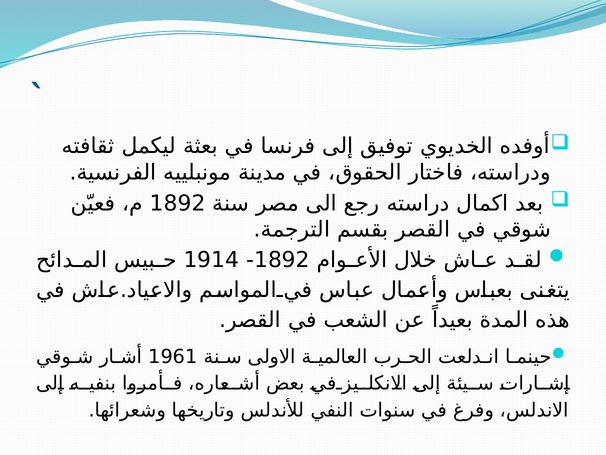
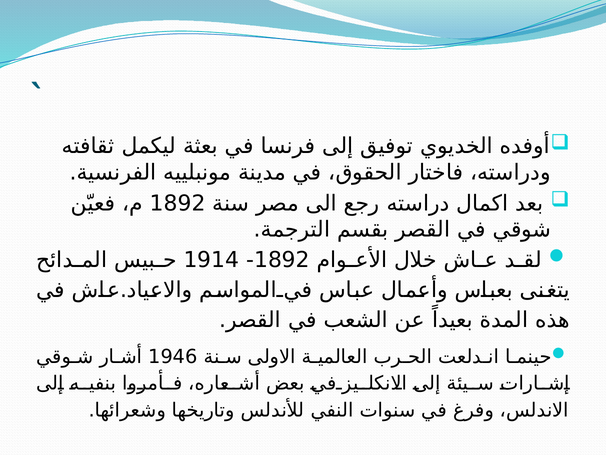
1961: 1961 -> 1946
